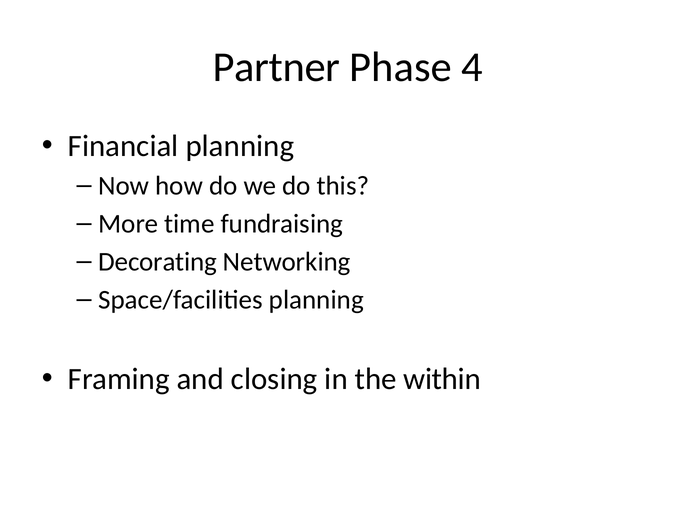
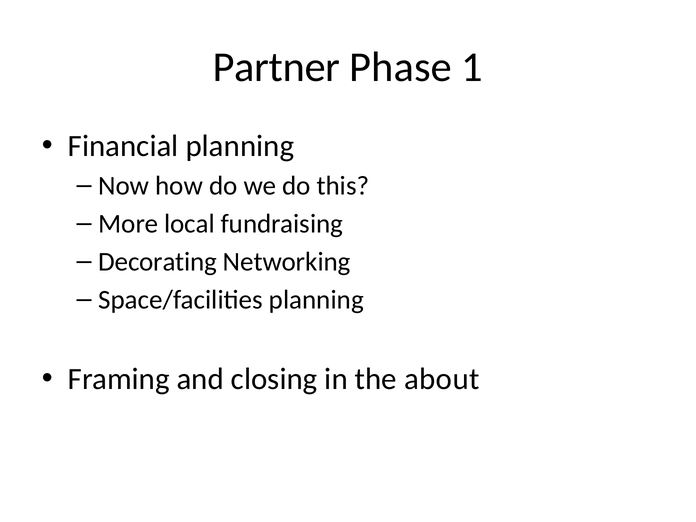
4: 4 -> 1
time: time -> local
within: within -> about
